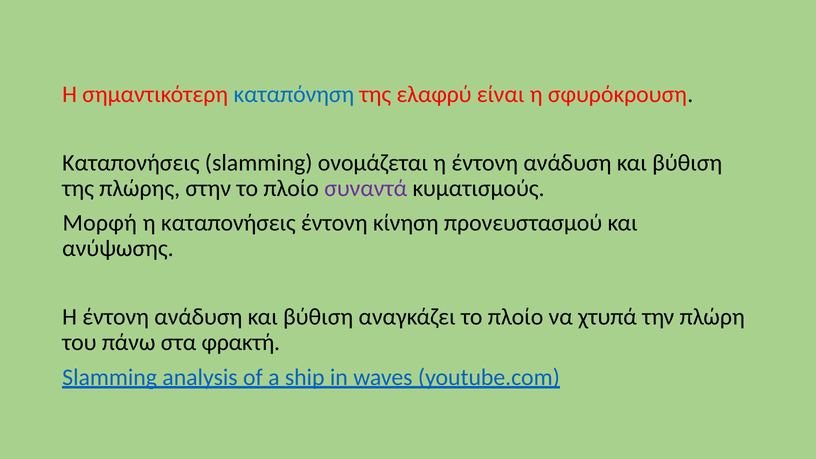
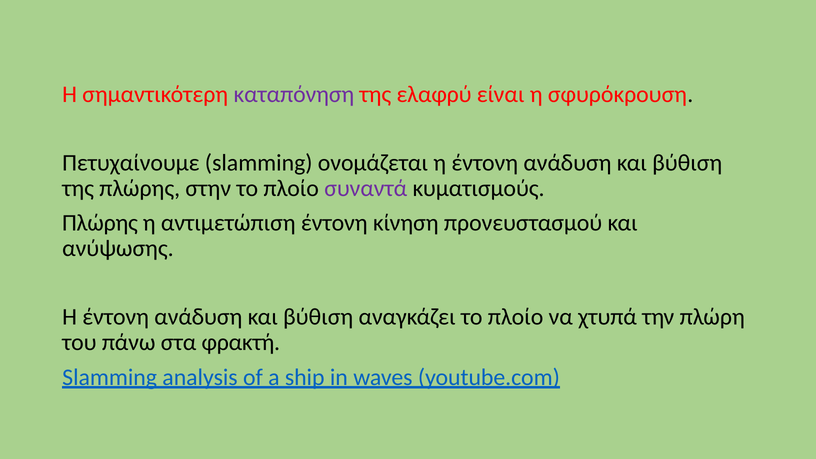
καταπόνηση colour: blue -> purple
Καταπονήσεις at (131, 163): Καταπονήσεις -> Πετυχαίνουμε
Μορφή at (100, 223): Μορφή -> Πλώρης
η καταπονήσεις: καταπονήσεις -> αντιμετώπιση
